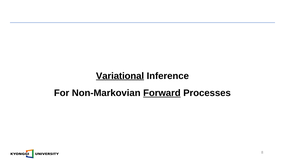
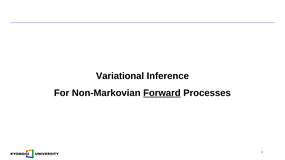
Variational underline: present -> none
